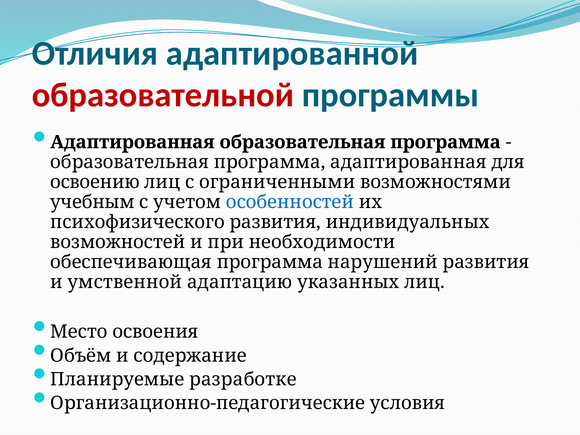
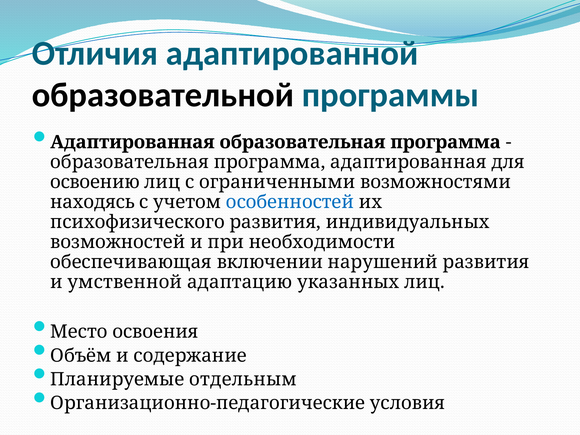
образовательной colour: red -> black
учебным: учебным -> находясь
обеспечивающая программа: программа -> включении
разработке: разработке -> отдельным
